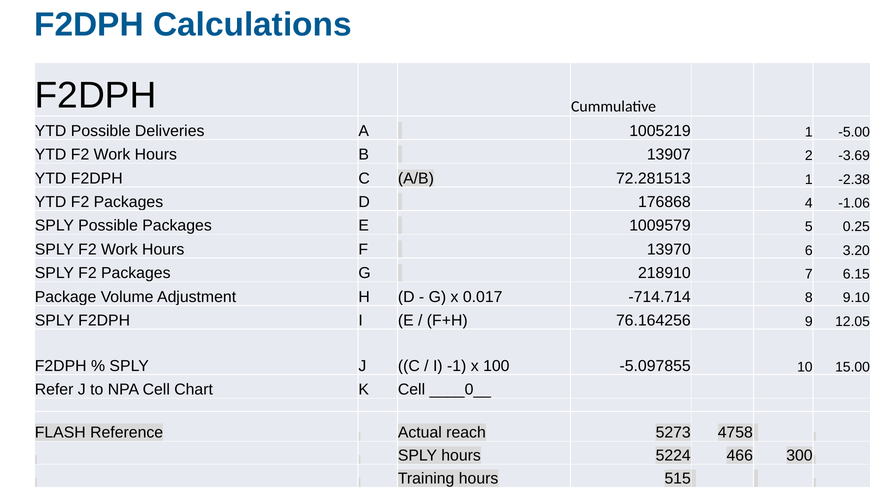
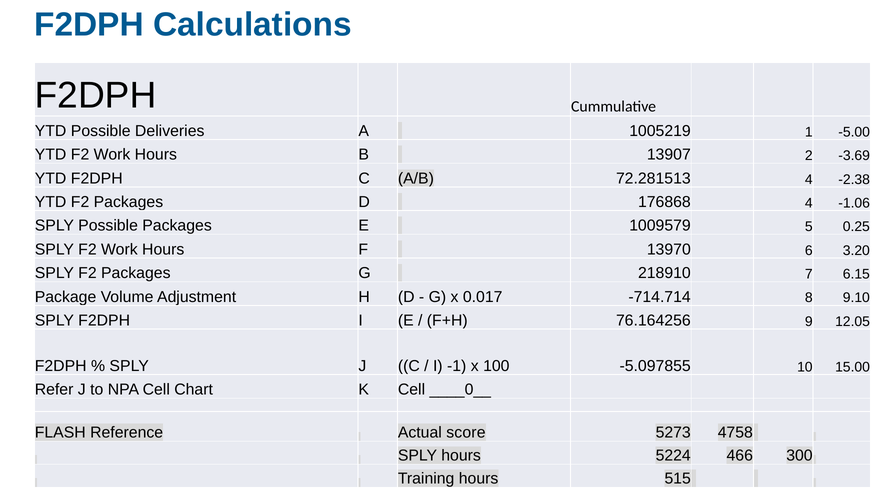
72.281513 1: 1 -> 4
reach: reach -> score
